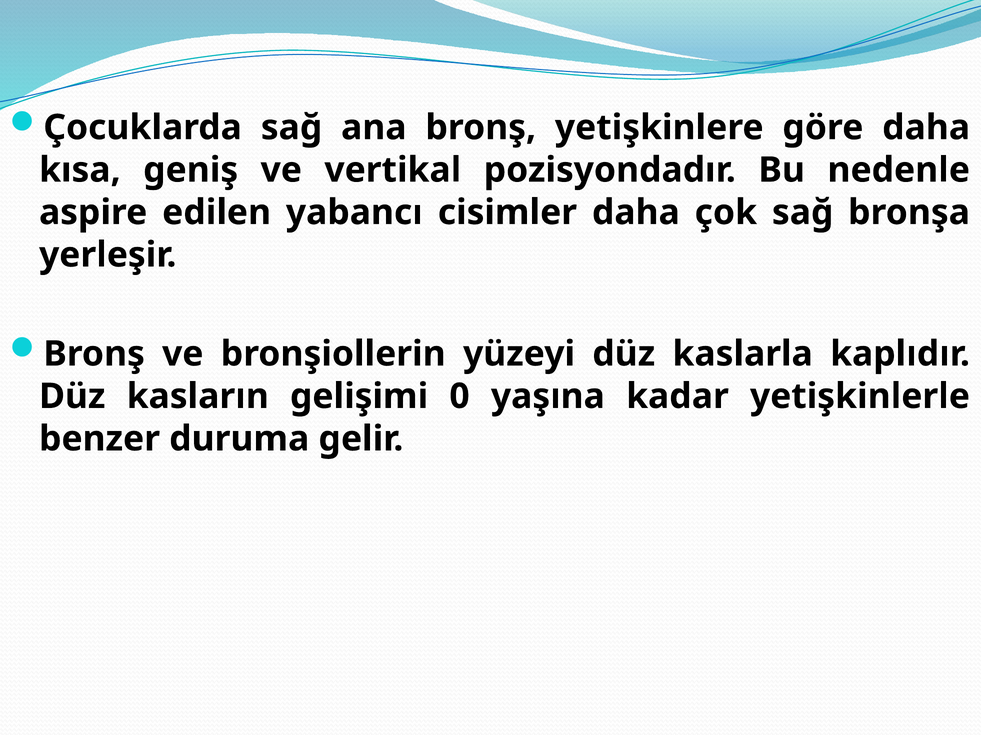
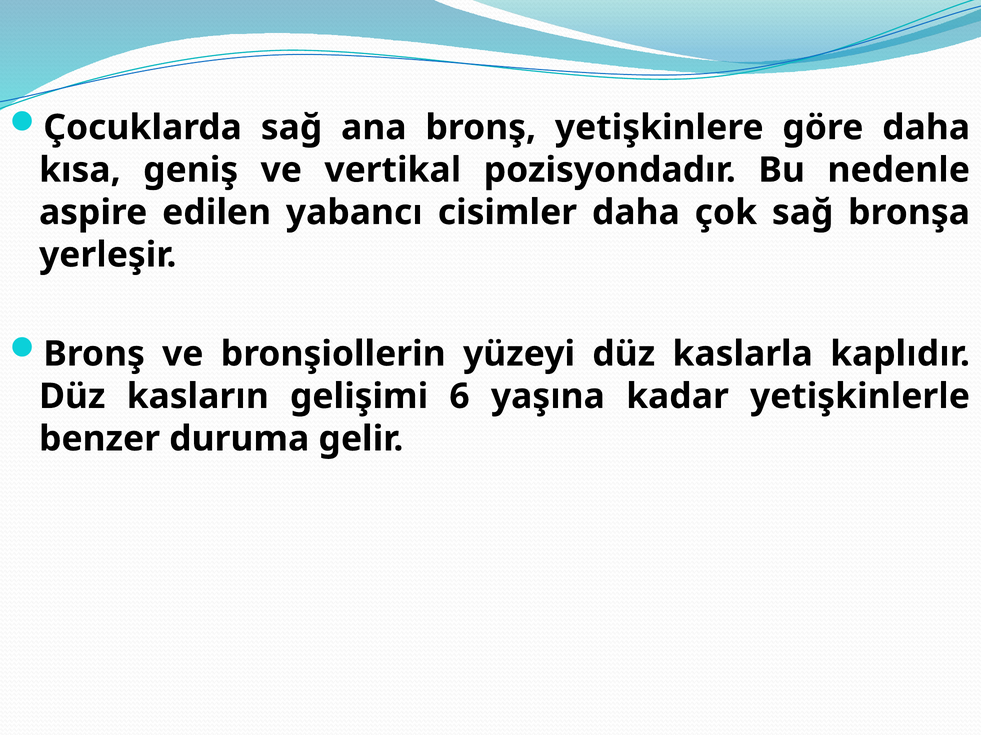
0: 0 -> 6
